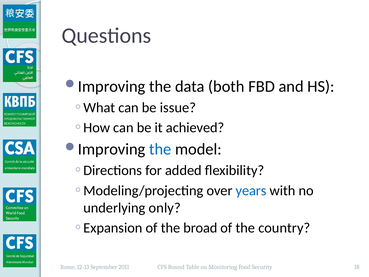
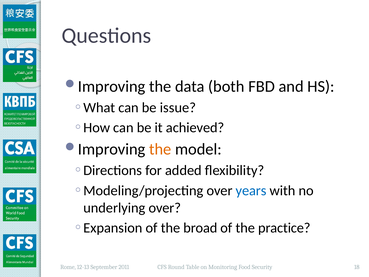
the at (160, 149) colour: blue -> orange
underlying only: only -> over
country: country -> practice
